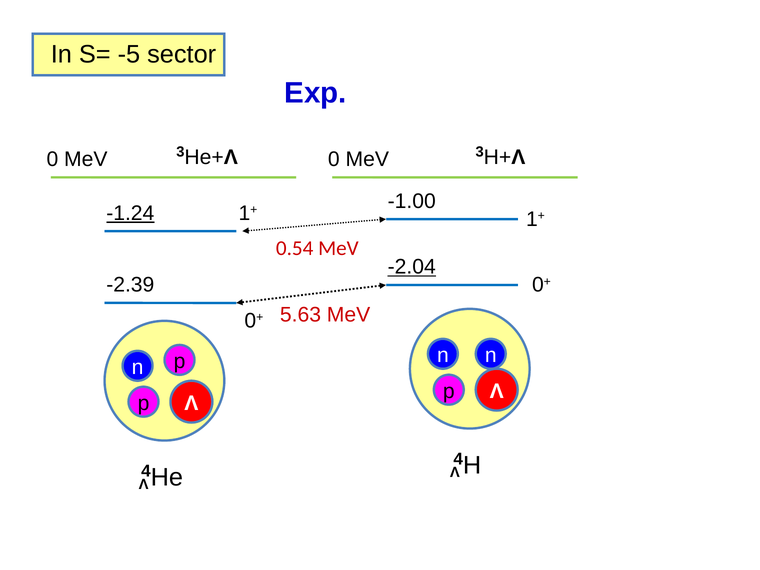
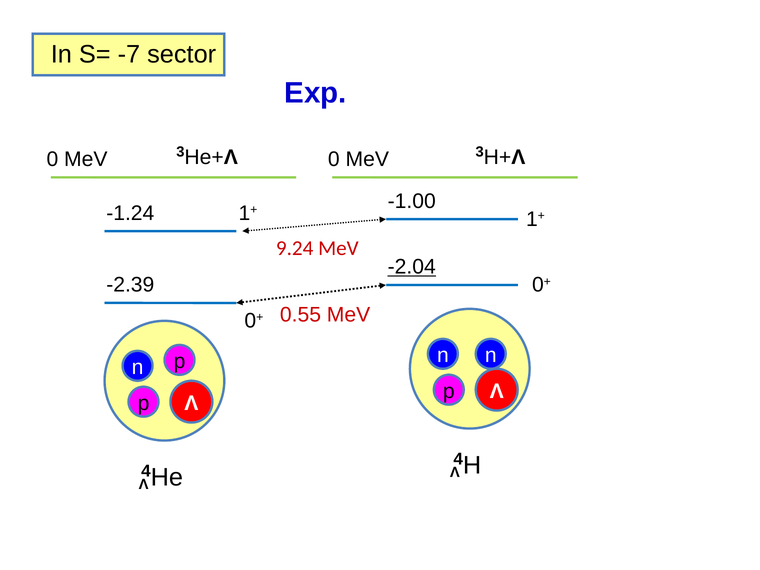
-5: -5 -> -7
-1.24 underline: present -> none
0.54: 0.54 -> 9.24
5.63: 5.63 -> 0.55
